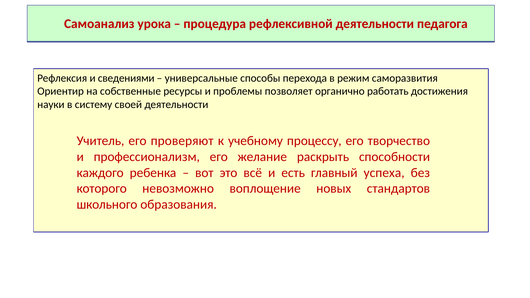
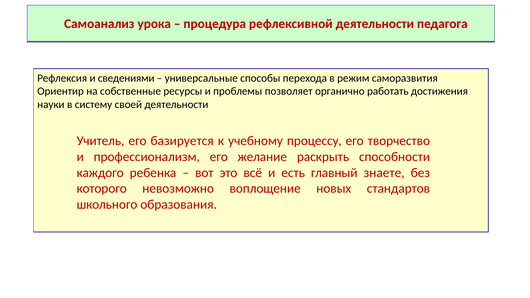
проверяют: проверяют -> базируется
успеха: успеха -> знаете
